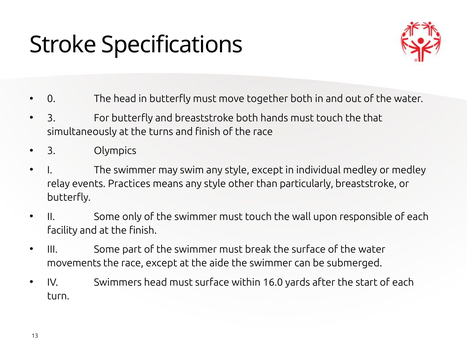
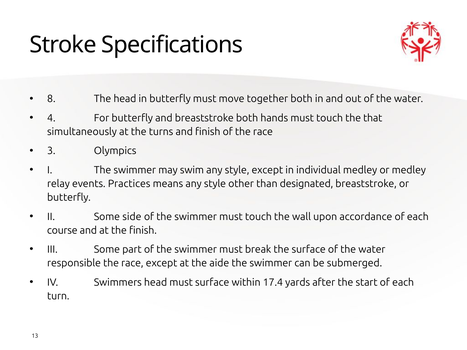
0: 0 -> 8
3 at (51, 118): 3 -> 4
particularly: particularly -> designated
only: only -> side
responsible: responsible -> accordance
facility: facility -> course
movements: movements -> responsible
16.0: 16.0 -> 17.4
